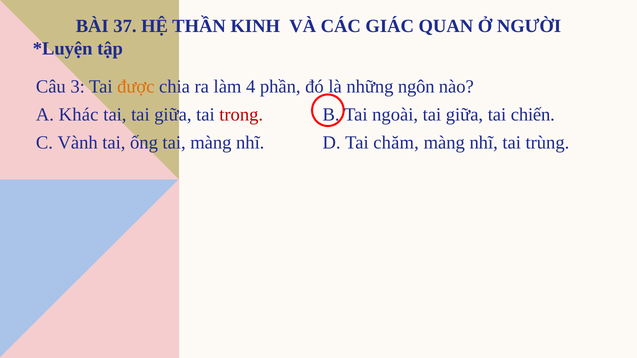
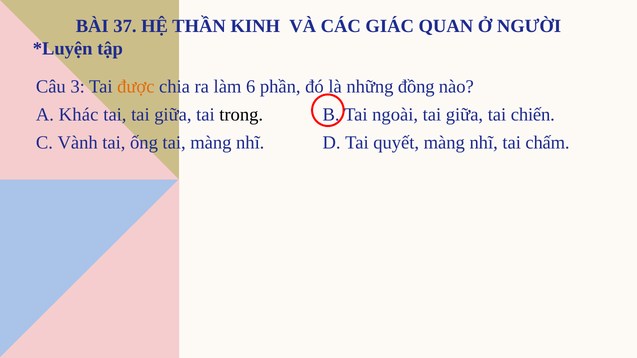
4: 4 -> 6
ngôn: ngôn -> đồng
trong colour: red -> black
chăm: chăm -> quyết
trùng: trùng -> chấm
